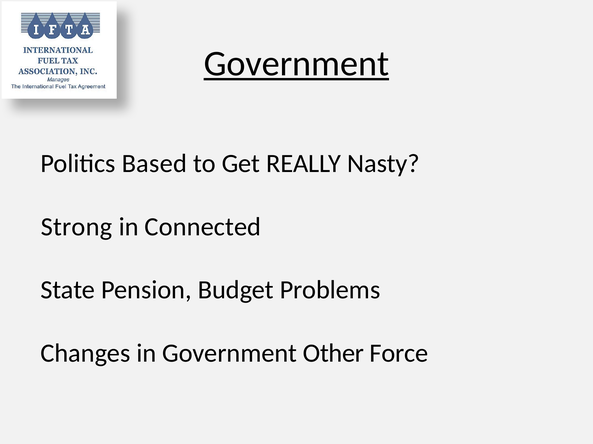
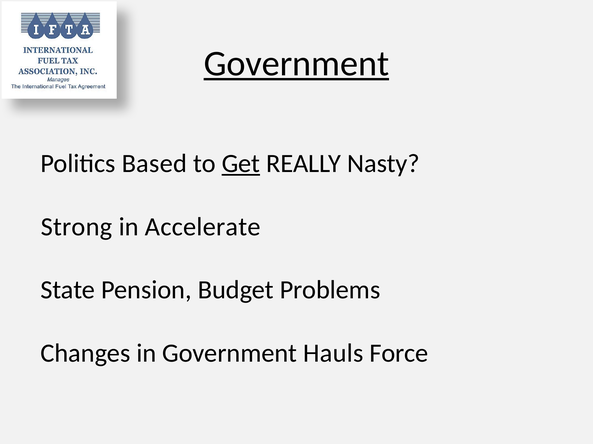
Get underline: none -> present
Connected: Connected -> Accelerate
Other: Other -> Hauls
